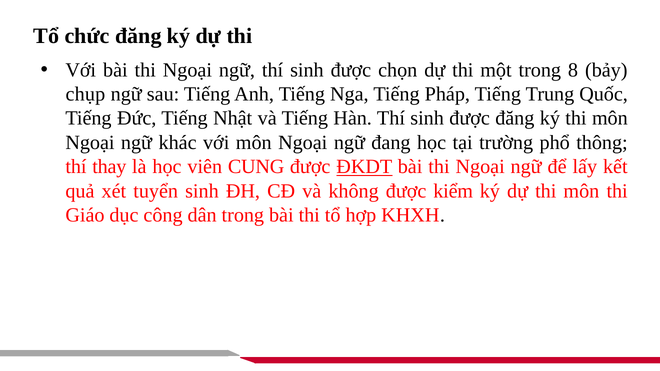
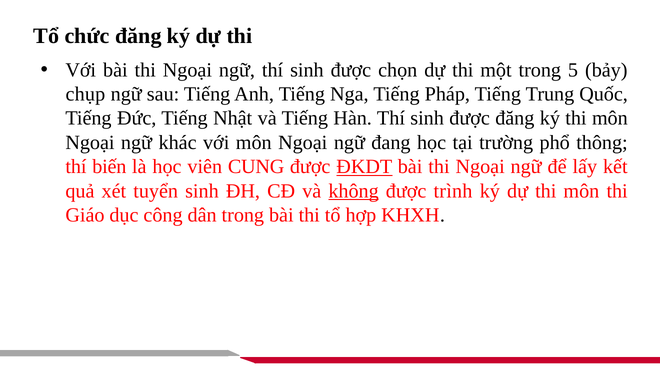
8: 8 -> 5
thay: thay -> biến
không underline: none -> present
kiểm: kiểm -> trình
